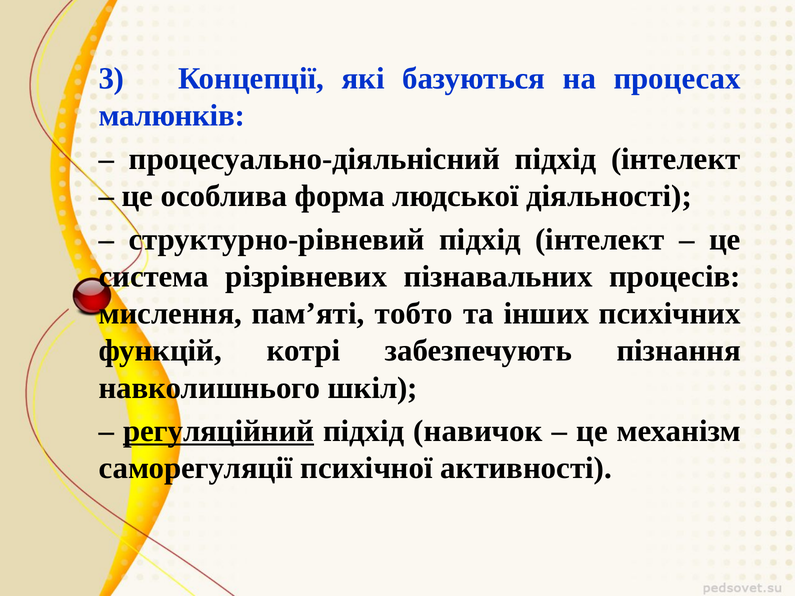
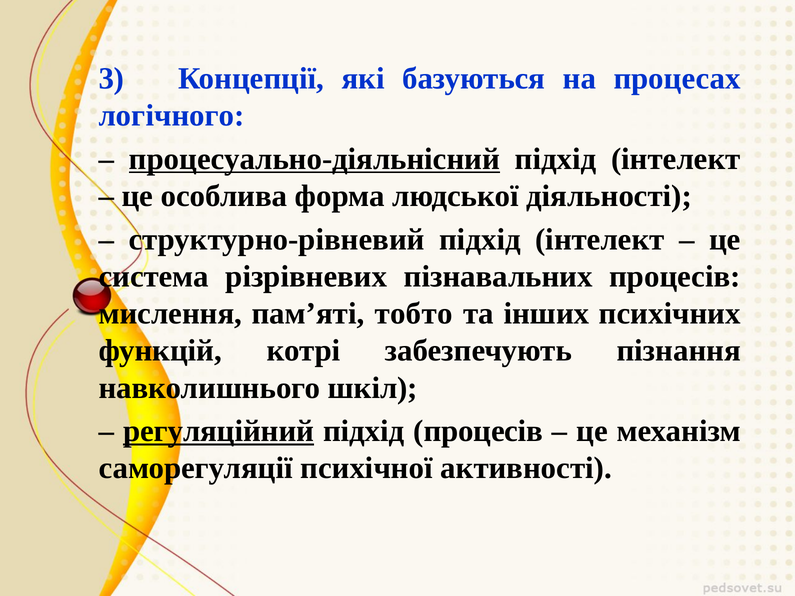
малюнків: малюнків -> логічного
процесуально-діяльнісний underline: none -> present
підхід навичок: навичок -> процесів
